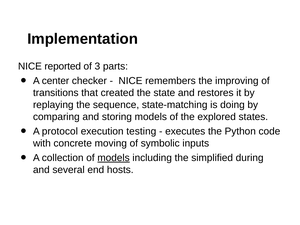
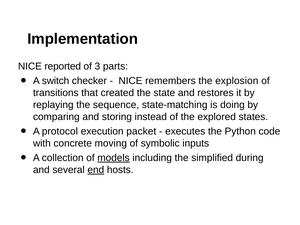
center: center -> switch
improving: improving -> explosion
storing models: models -> instead
testing: testing -> packet
end underline: none -> present
